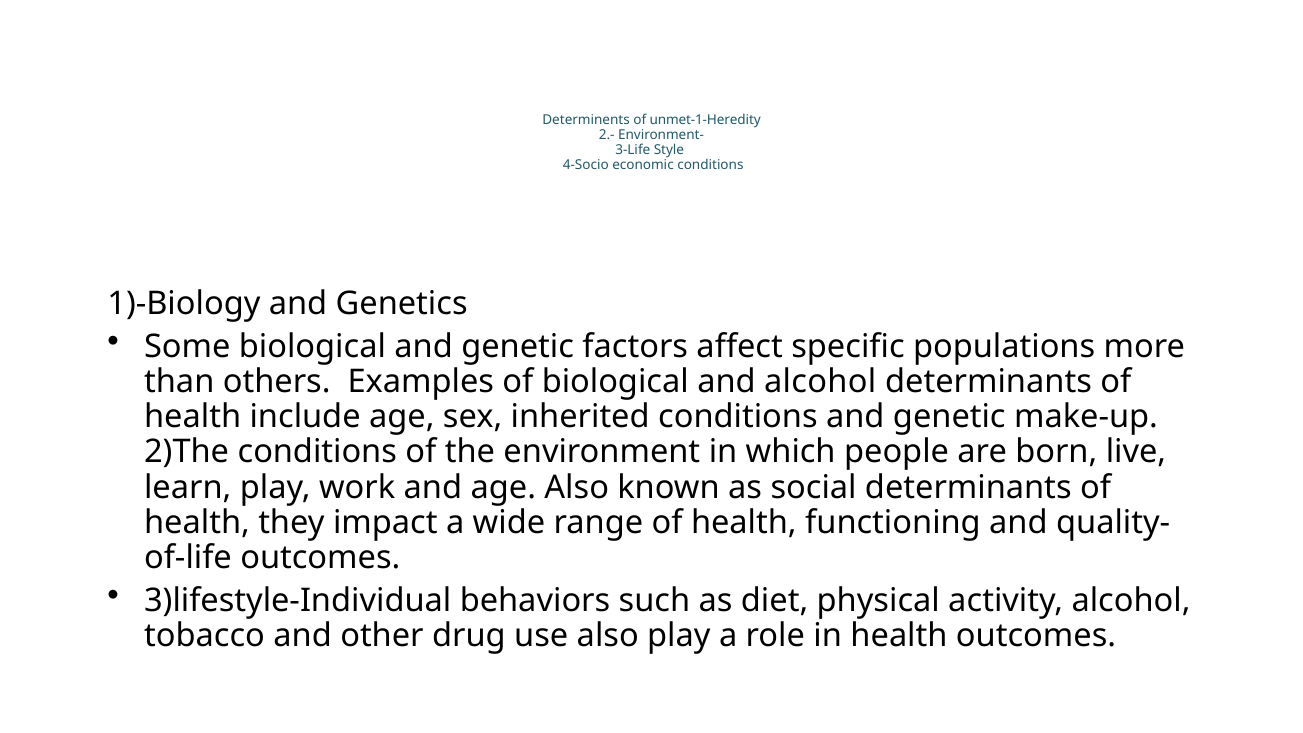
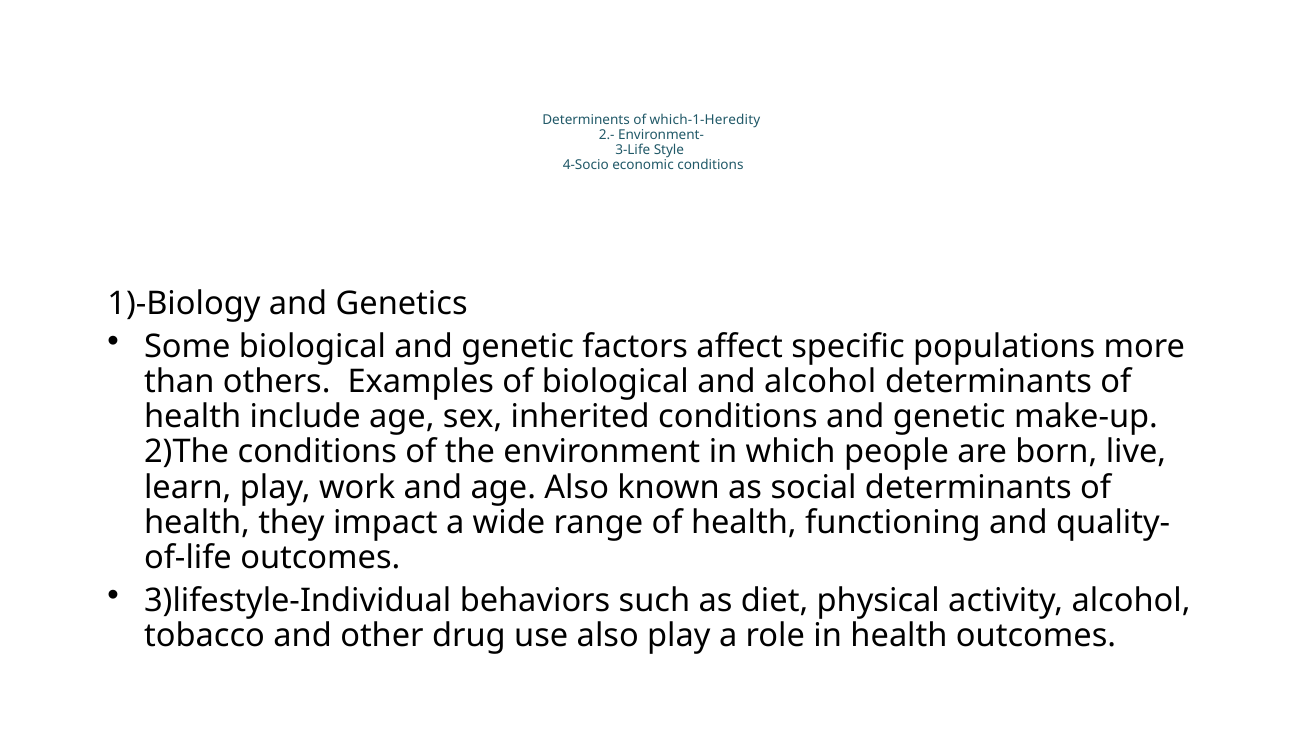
unmet-1-Heredity: unmet-1-Heredity -> which-1-Heredity
